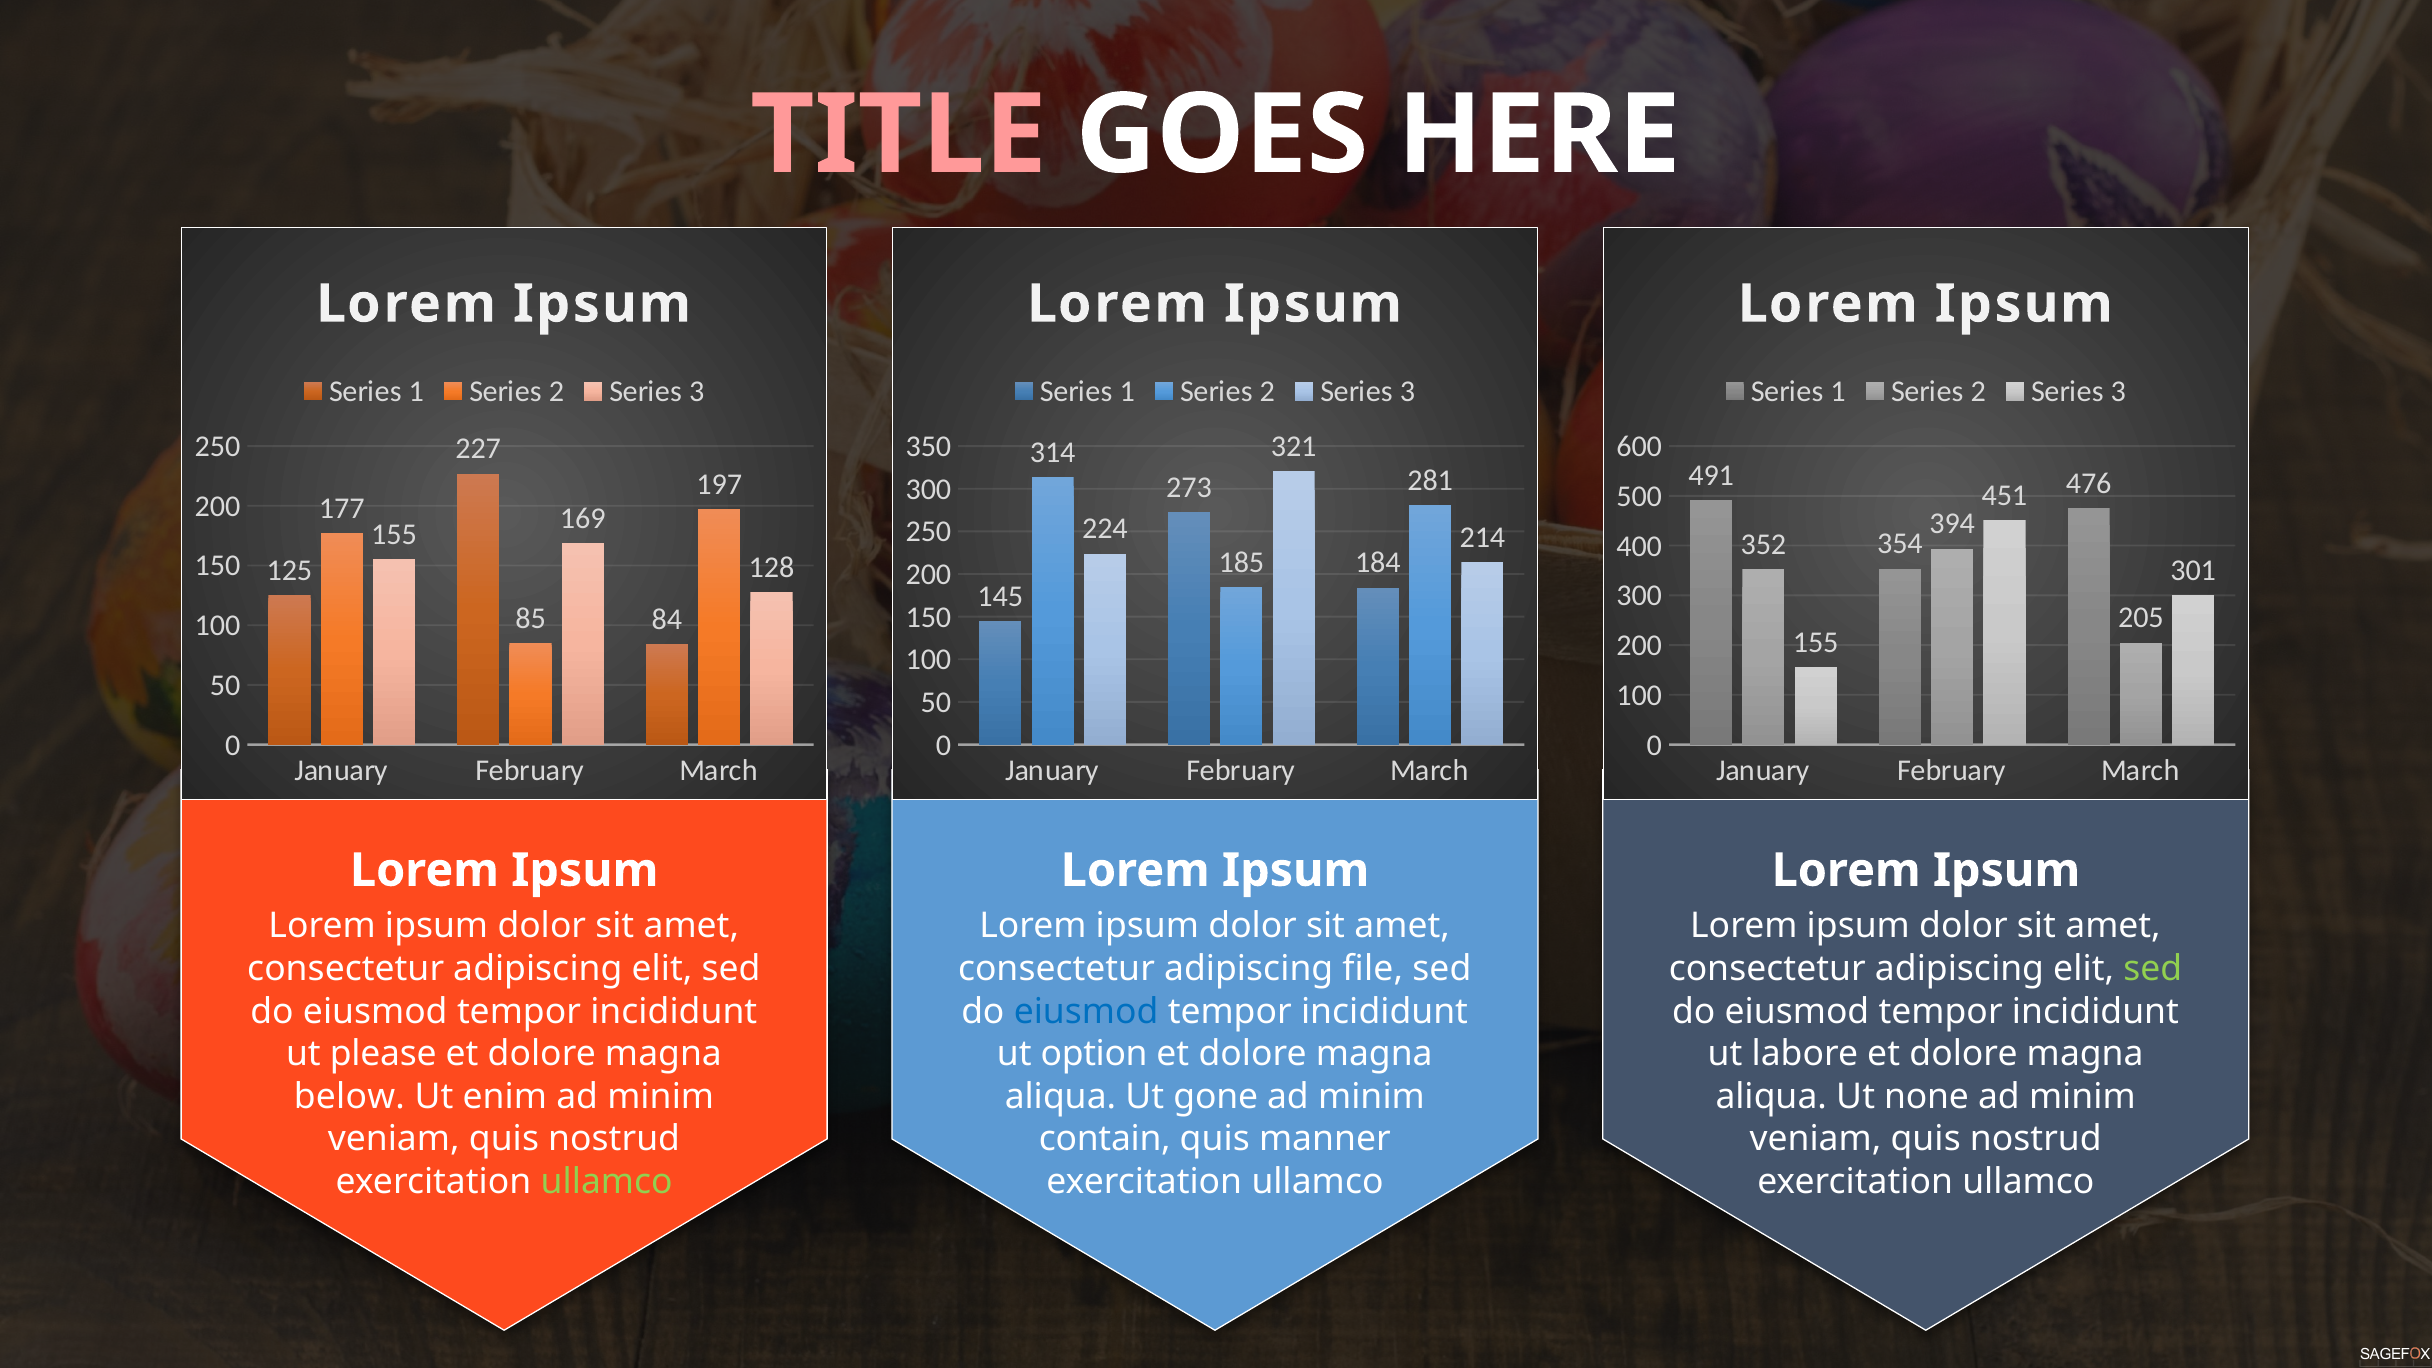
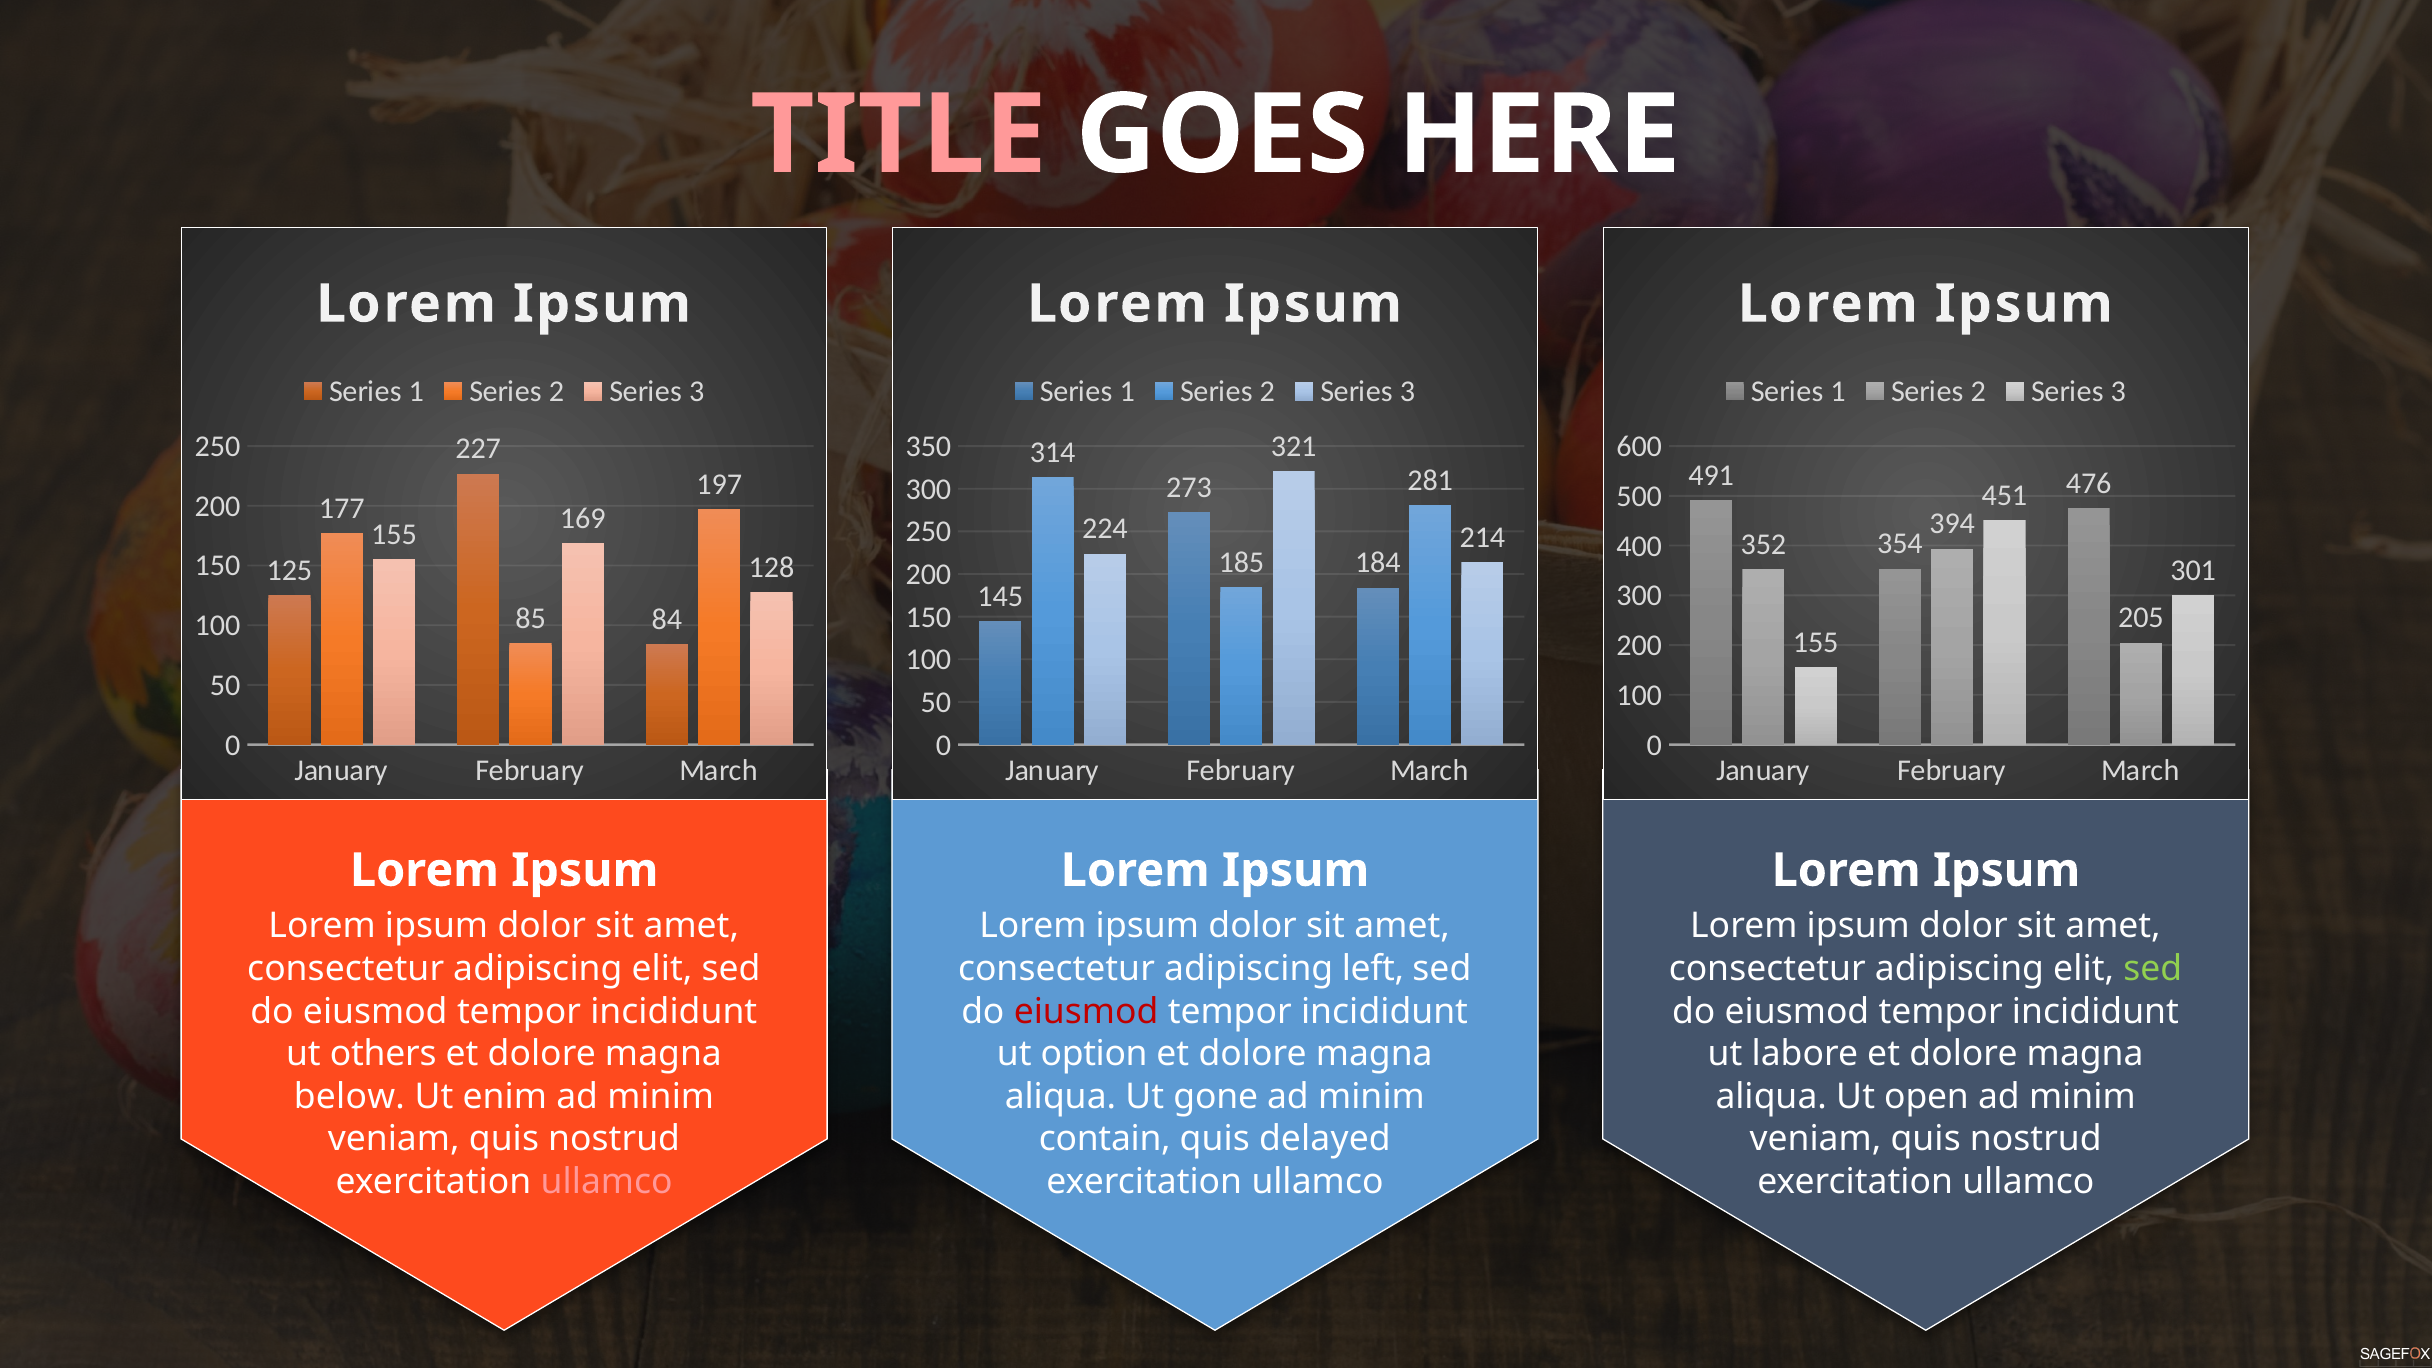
file: file -> left
eiusmod at (1086, 1011) colour: blue -> red
please: please -> others
none: none -> open
manner: manner -> delayed
ullamco at (607, 1182) colour: light green -> pink
